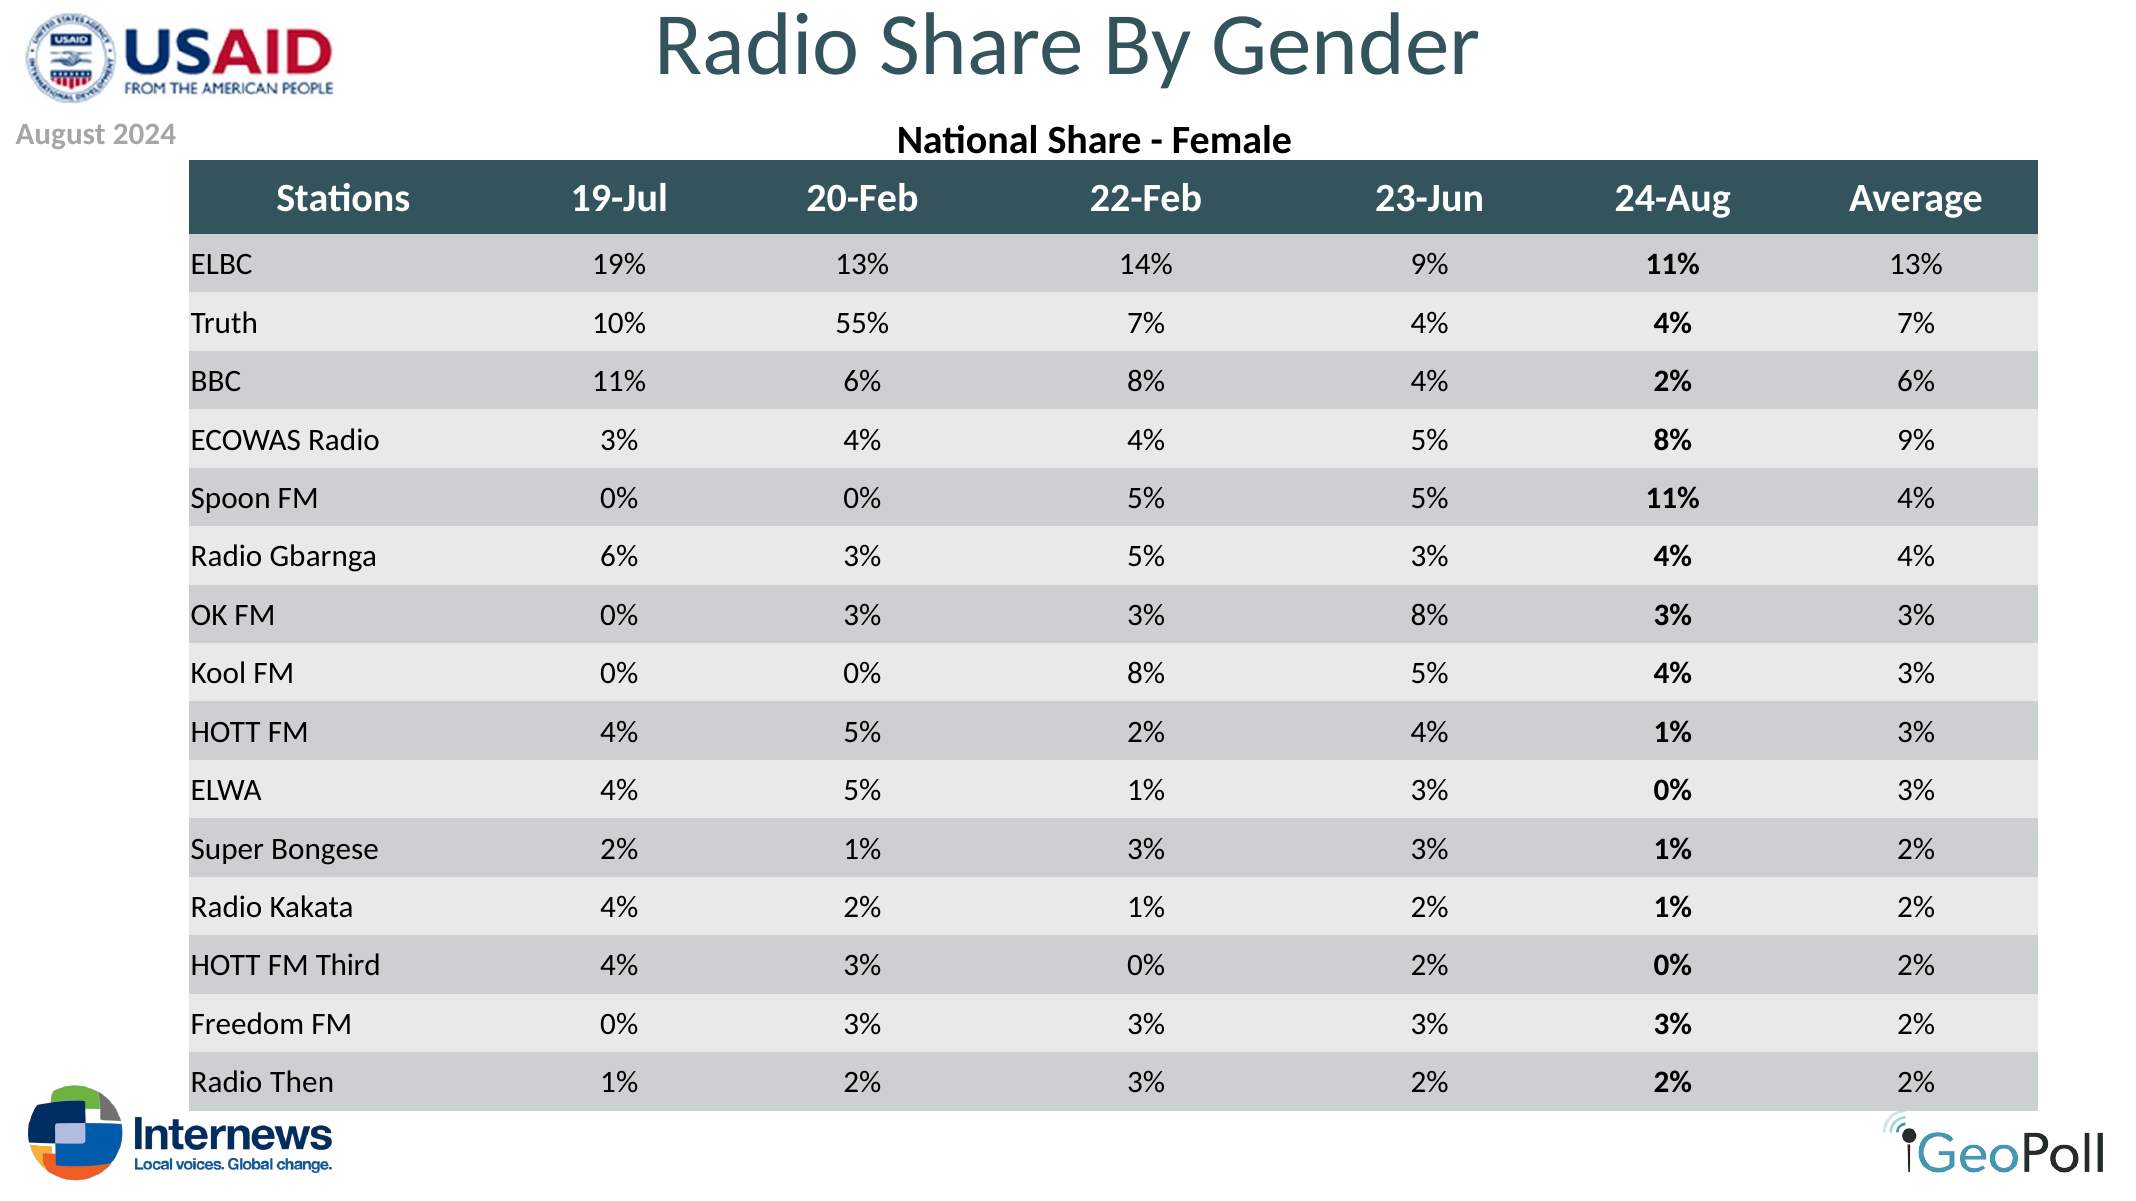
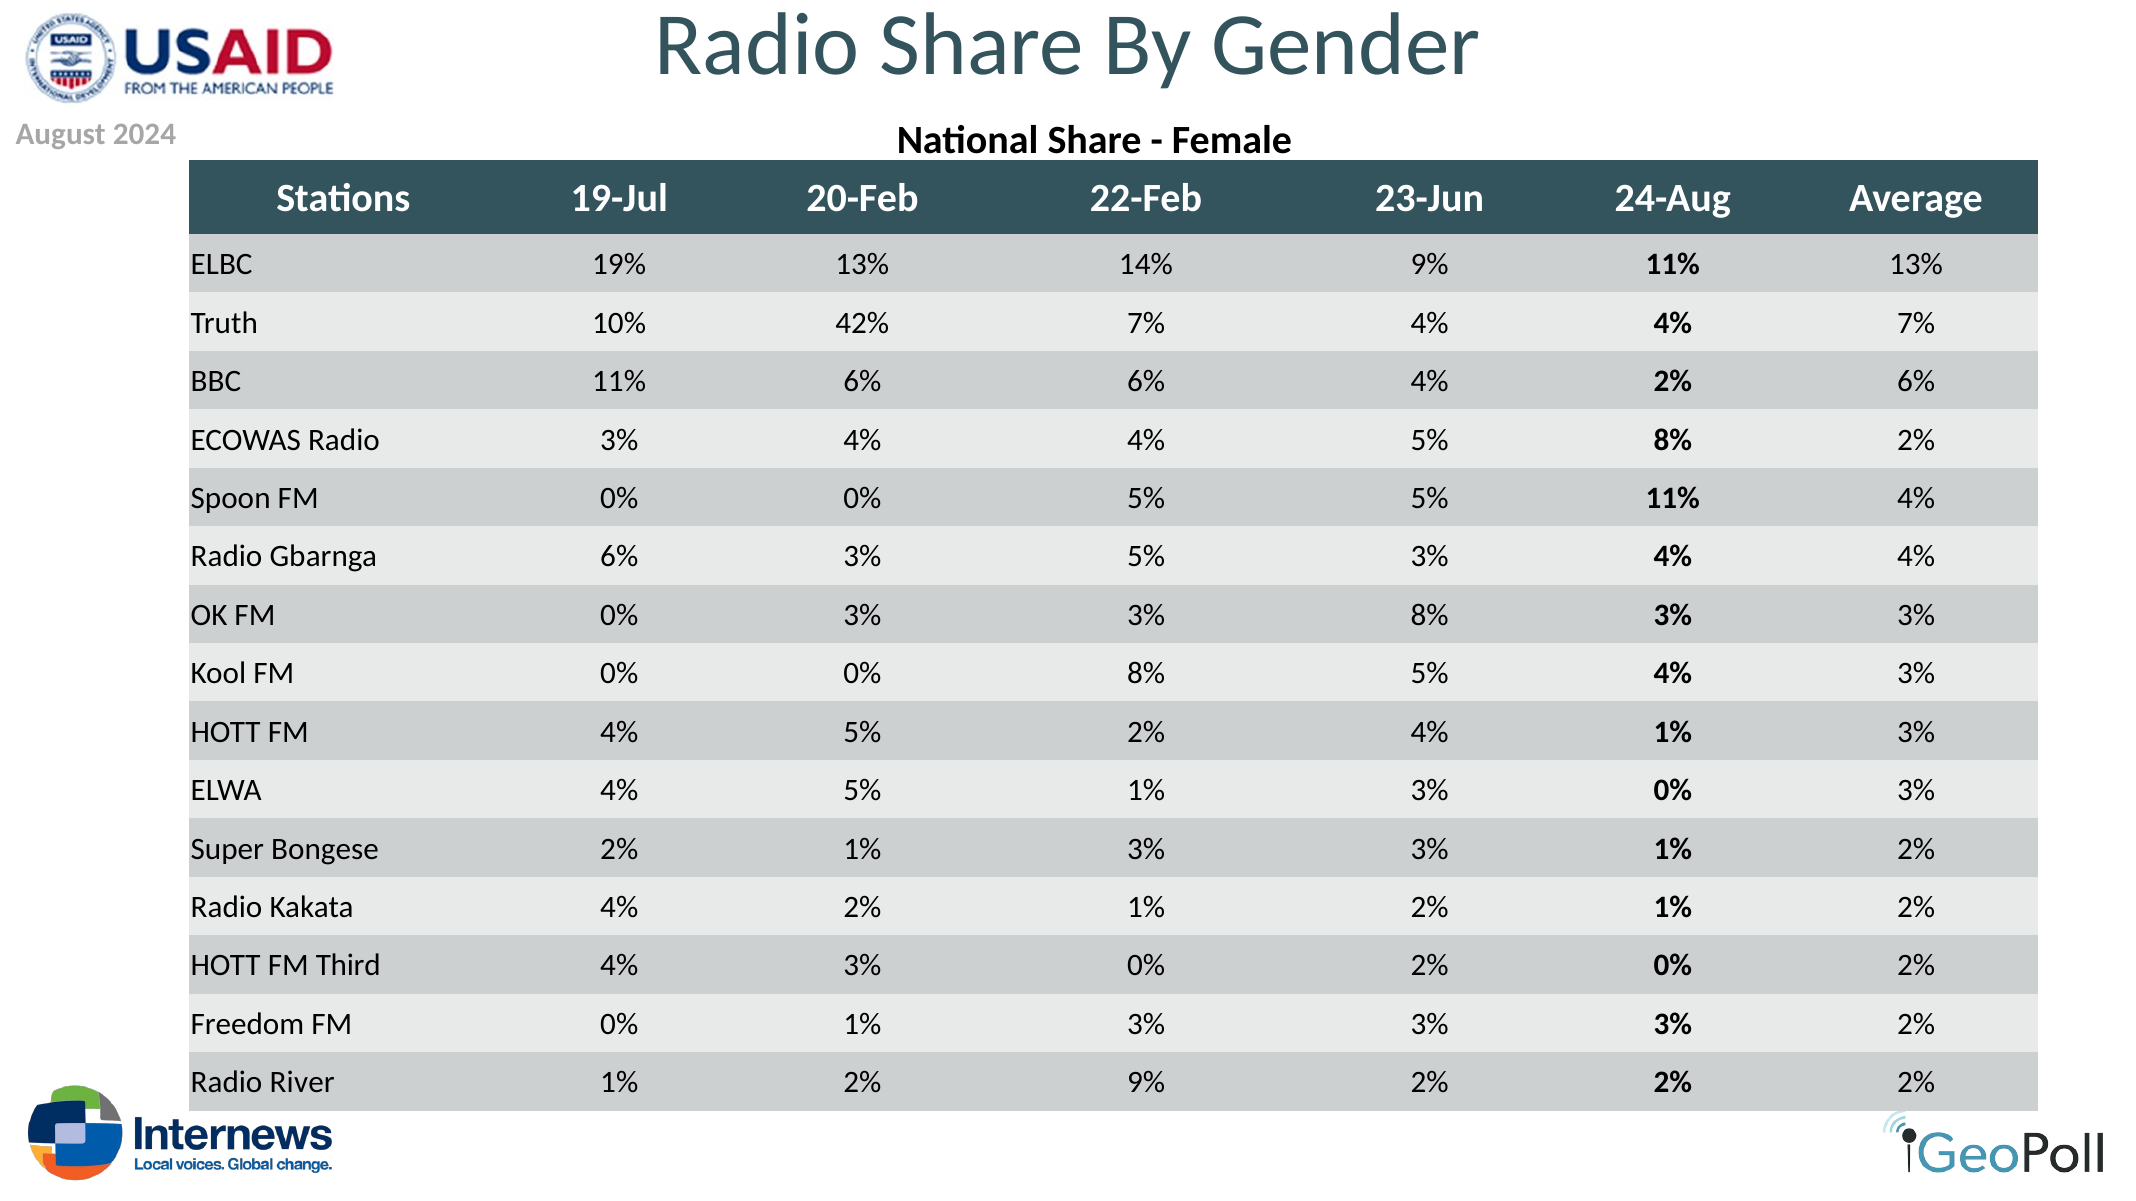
55%: 55% -> 42%
6% 8%: 8% -> 6%
8% 9%: 9% -> 2%
Freedom FM 0% 3%: 3% -> 1%
Then: Then -> River
2% 3%: 3% -> 9%
